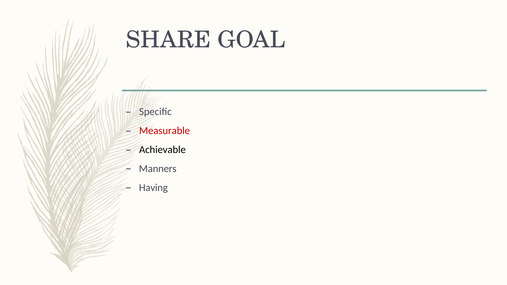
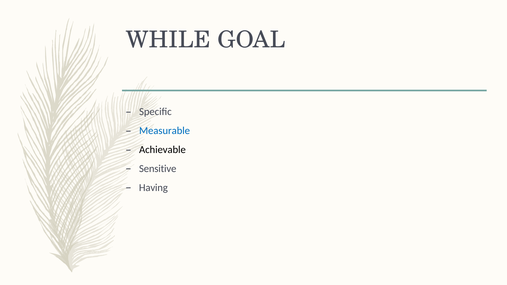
SHARE: SHARE -> WHILE
Measurable colour: red -> blue
Manners: Manners -> Sensitive
